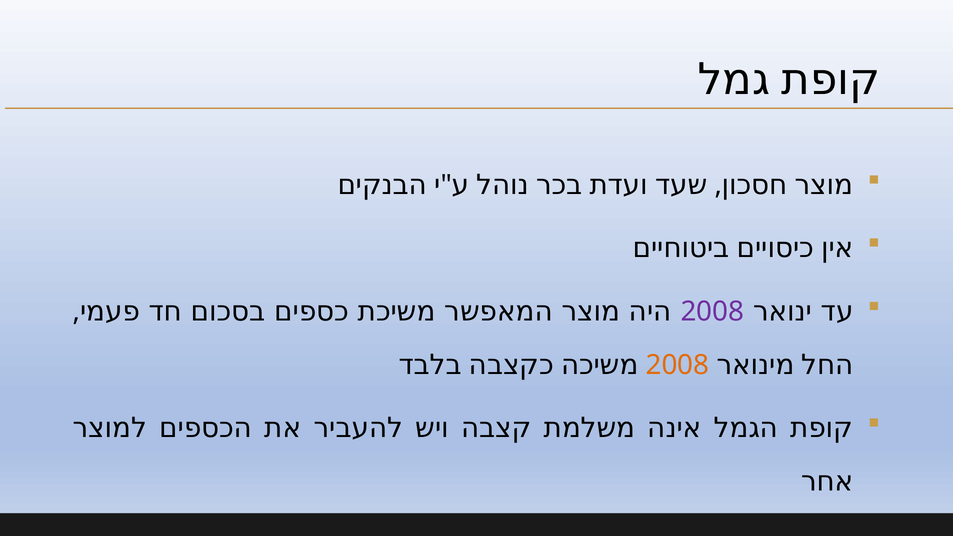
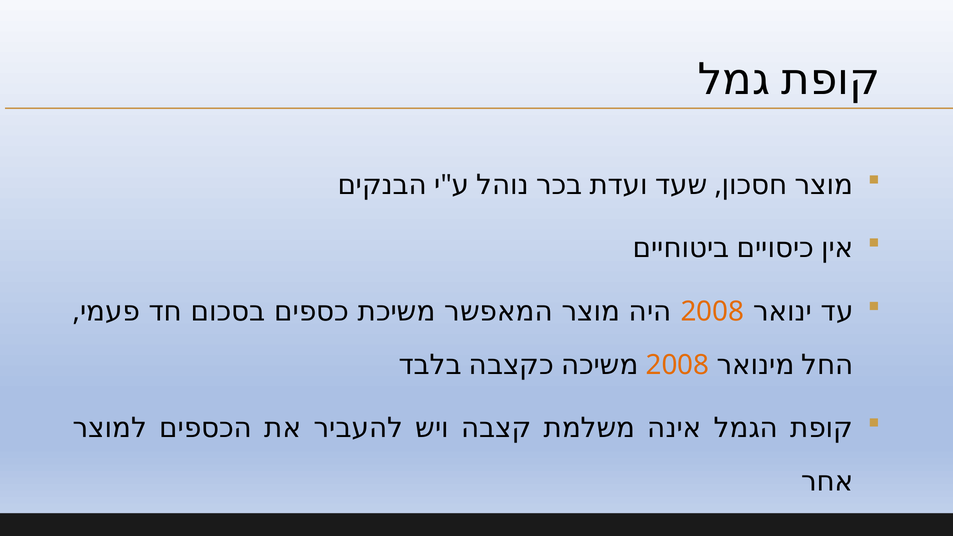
2008 at (712, 312) colour: purple -> orange
